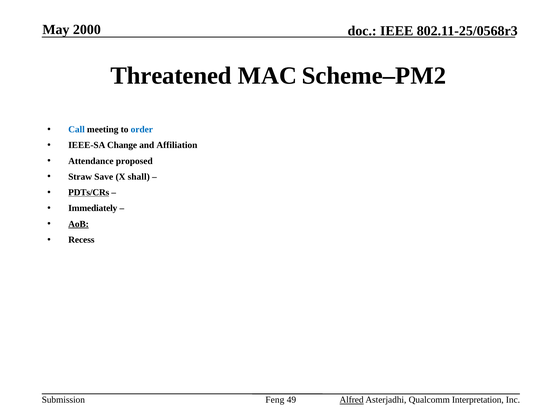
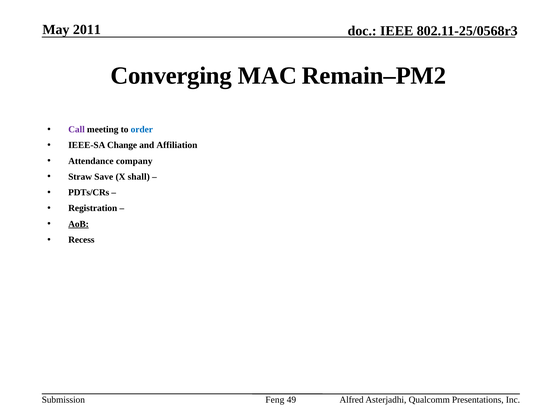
2000: 2000 -> 2011
Threatened: Threatened -> Converging
Scheme–PM2: Scheme–PM2 -> Remain–PM2
Call colour: blue -> purple
proposed: proposed -> company
PDTs/CRs underline: present -> none
Immediately: Immediately -> Registration
Alfred underline: present -> none
Interpretation: Interpretation -> Presentations
